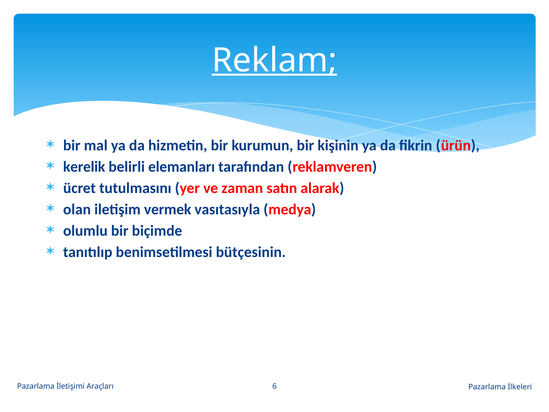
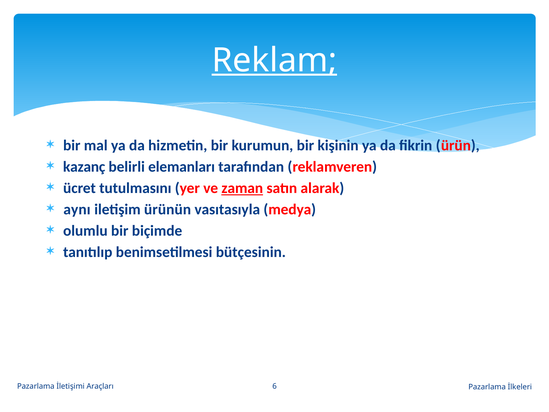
kerelik: kerelik -> kazanç
zaman underline: none -> present
olan: olan -> aynı
vermek: vermek -> ürünün
